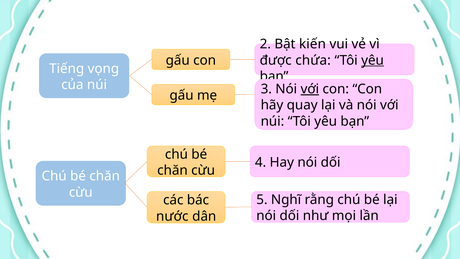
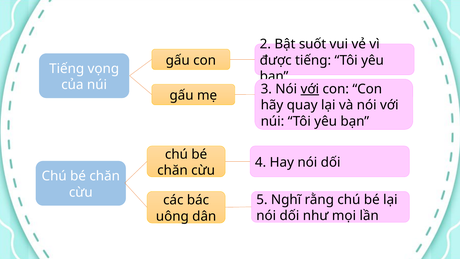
kiến: kiến -> suốt
được chứa: chứa -> tiếng
yêu at (373, 60) underline: present -> none
nước: nước -> uông
